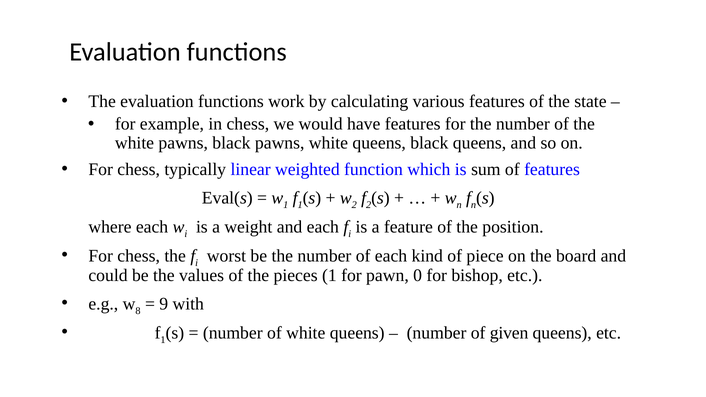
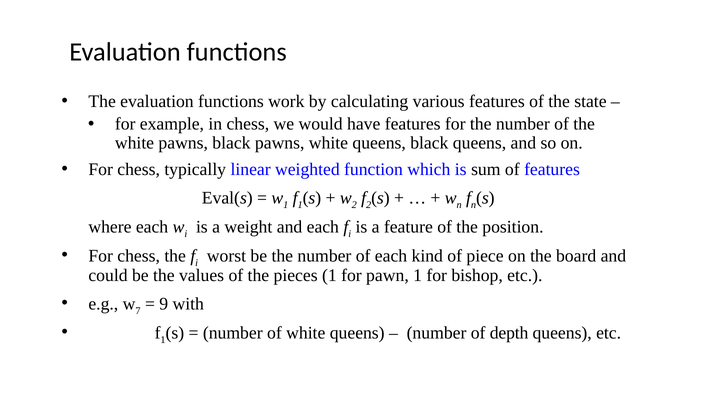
pawn 0: 0 -> 1
8: 8 -> 7
given: given -> depth
